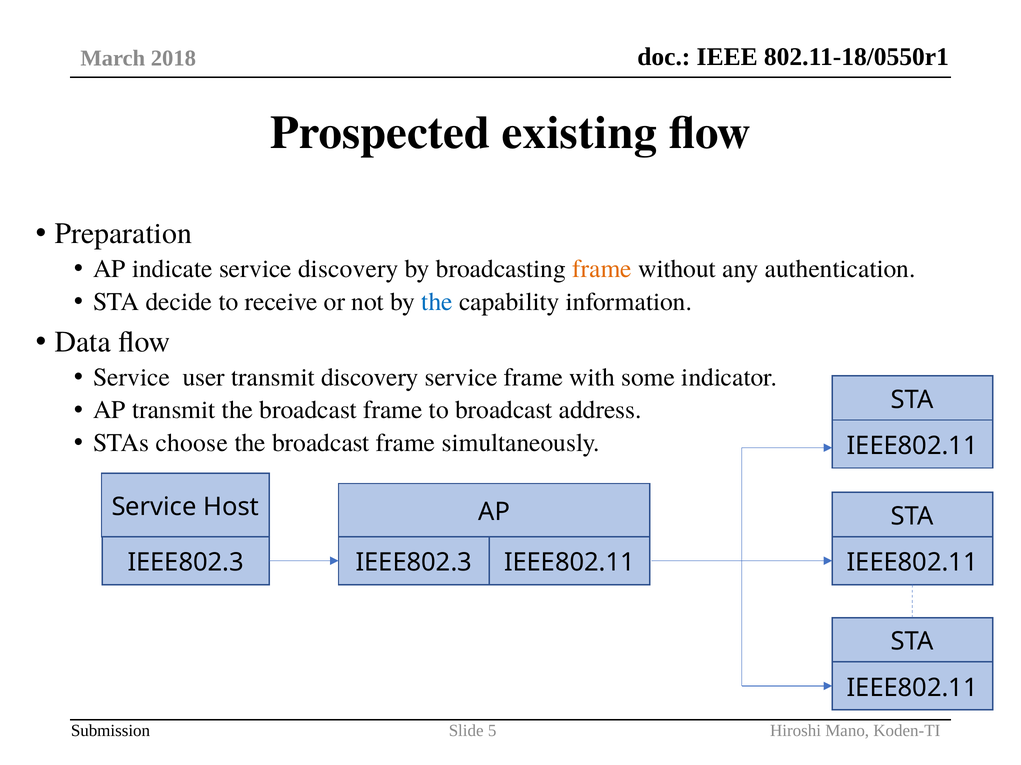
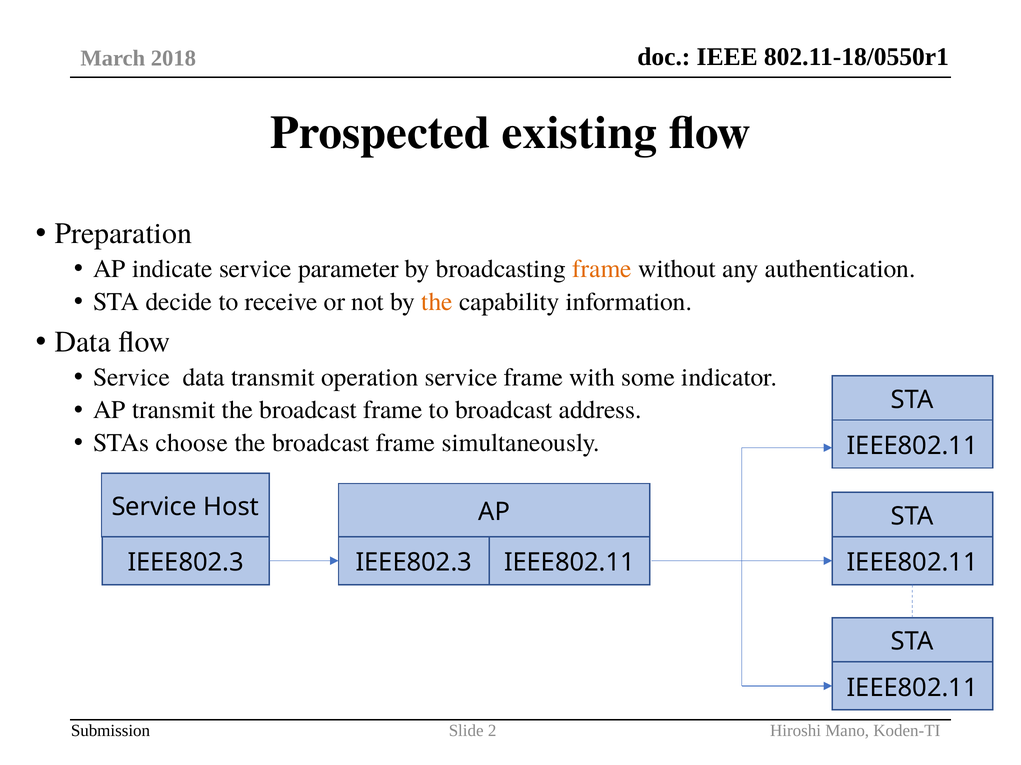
service discovery: discovery -> parameter
the at (437, 302) colour: blue -> orange
Service user: user -> data
transmit discovery: discovery -> operation
5: 5 -> 2
